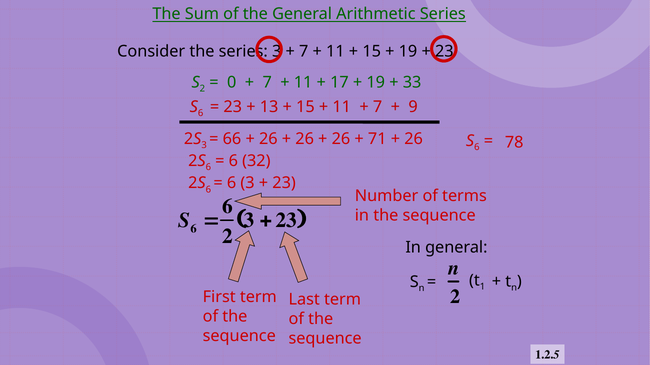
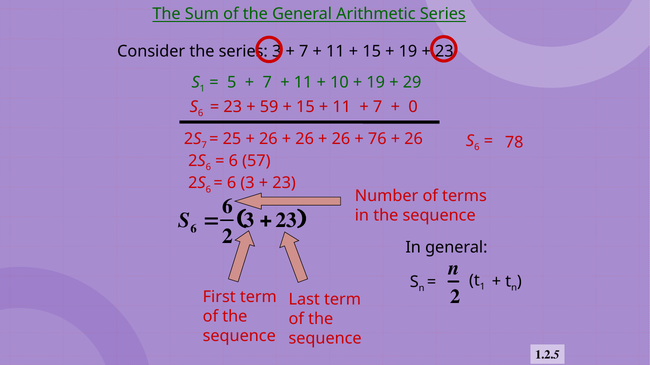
2 at (202, 89): 2 -> 1
0: 0 -> 5
17: 17 -> 10
33: 33 -> 29
13: 13 -> 59
9: 9 -> 0
3 at (204, 145): 3 -> 7
66: 66 -> 25
71: 71 -> 76
32: 32 -> 57
